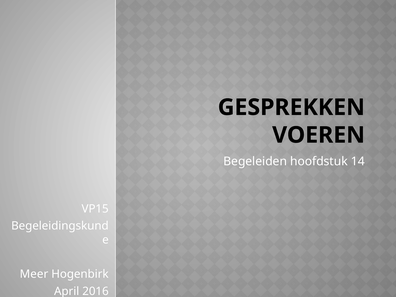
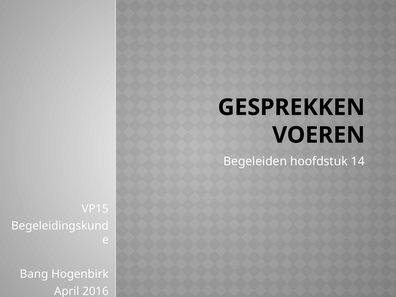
Meer: Meer -> Bang
